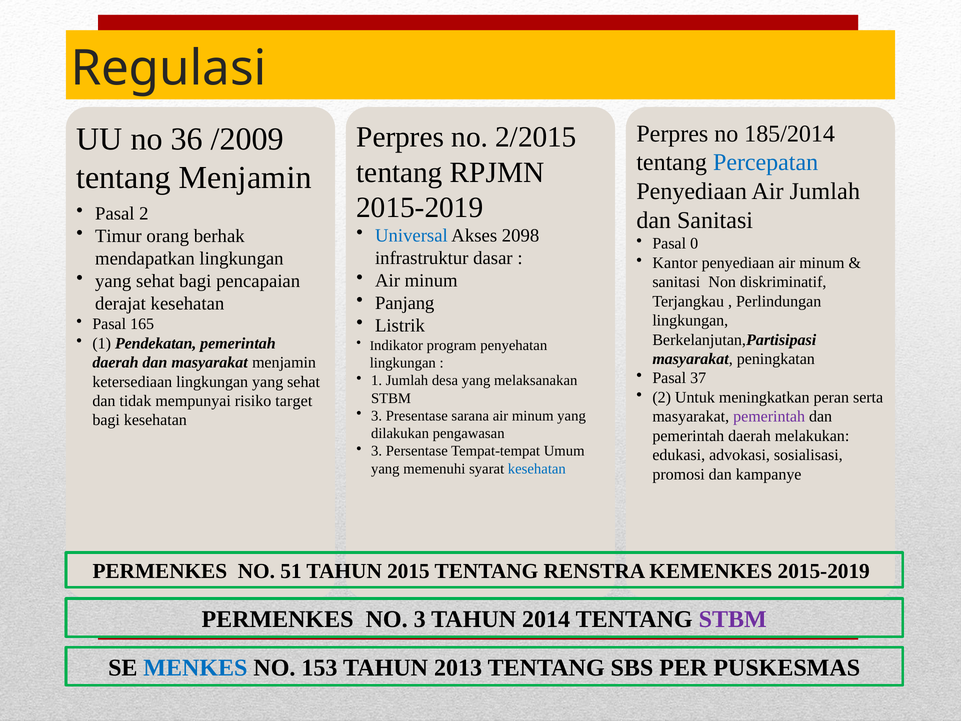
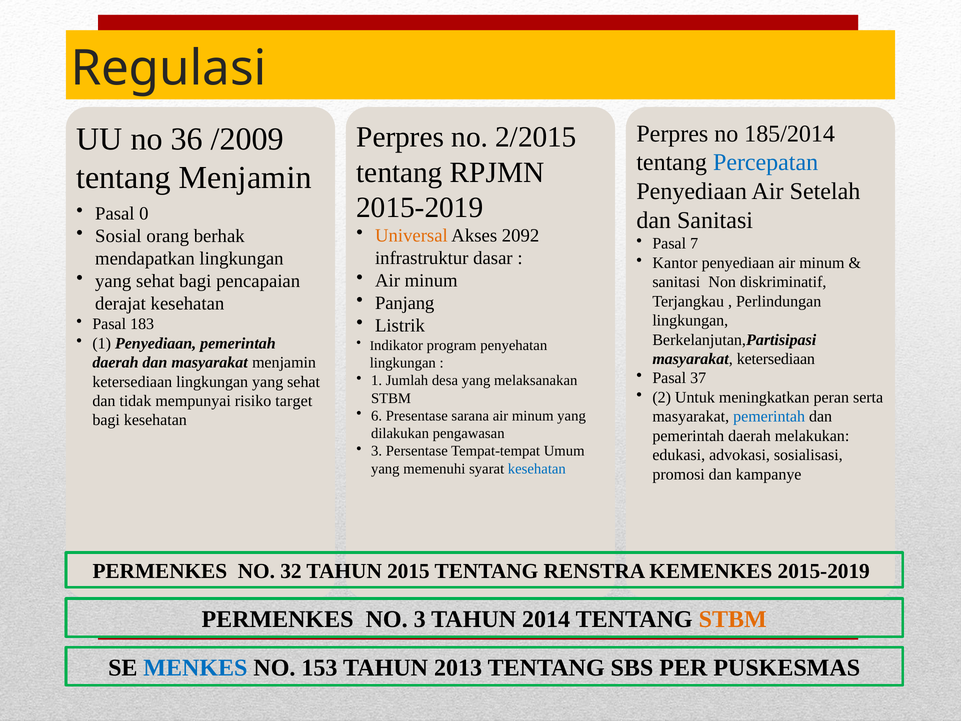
Air Jumlah: Jumlah -> Setelah
Pasal 2: 2 -> 0
Universal colour: blue -> orange
2098: 2098 -> 2092
Timur: Timur -> Sosial
0: 0 -> 7
165: 165 -> 183
1 Pendekatan: Pendekatan -> Penyediaan
masyarakat peningkatan: peningkatan -> ketersediaan
3 at (377, 416): 3 -> 6
pemerintah at (769, 416) colour: purple -> blue
51: 51 -> 32
STBM at (733, 619) colour: purple -> orange
